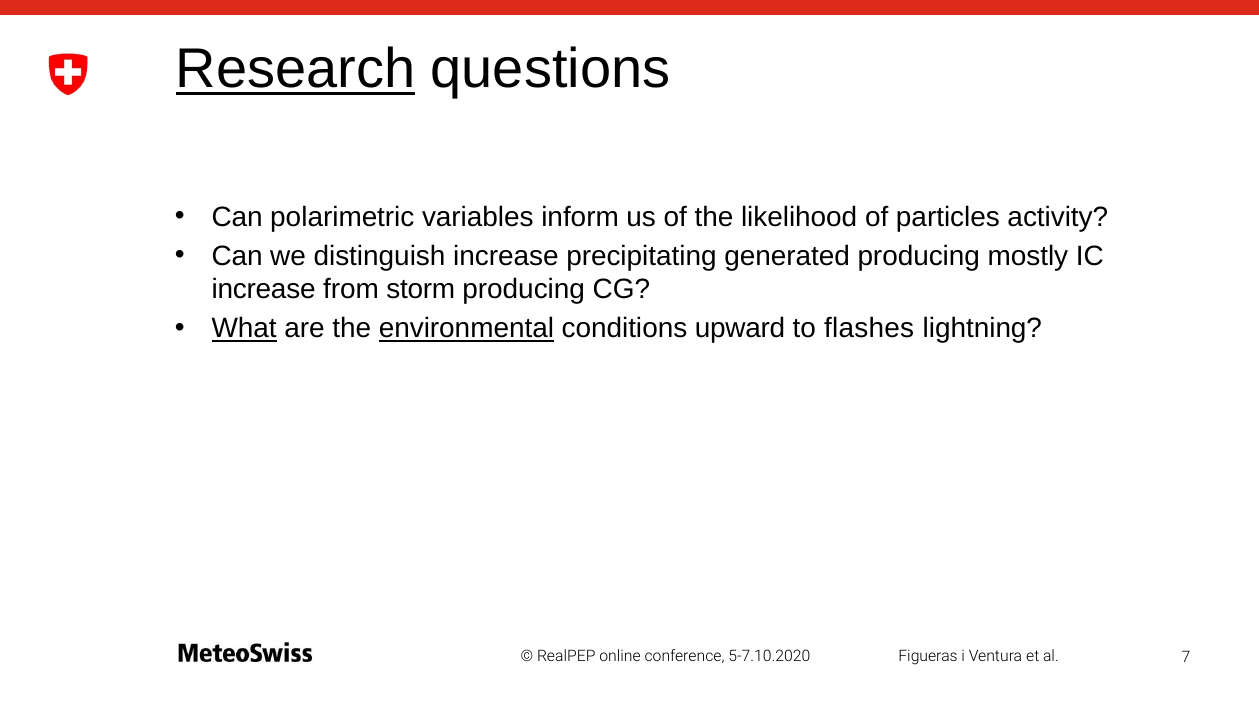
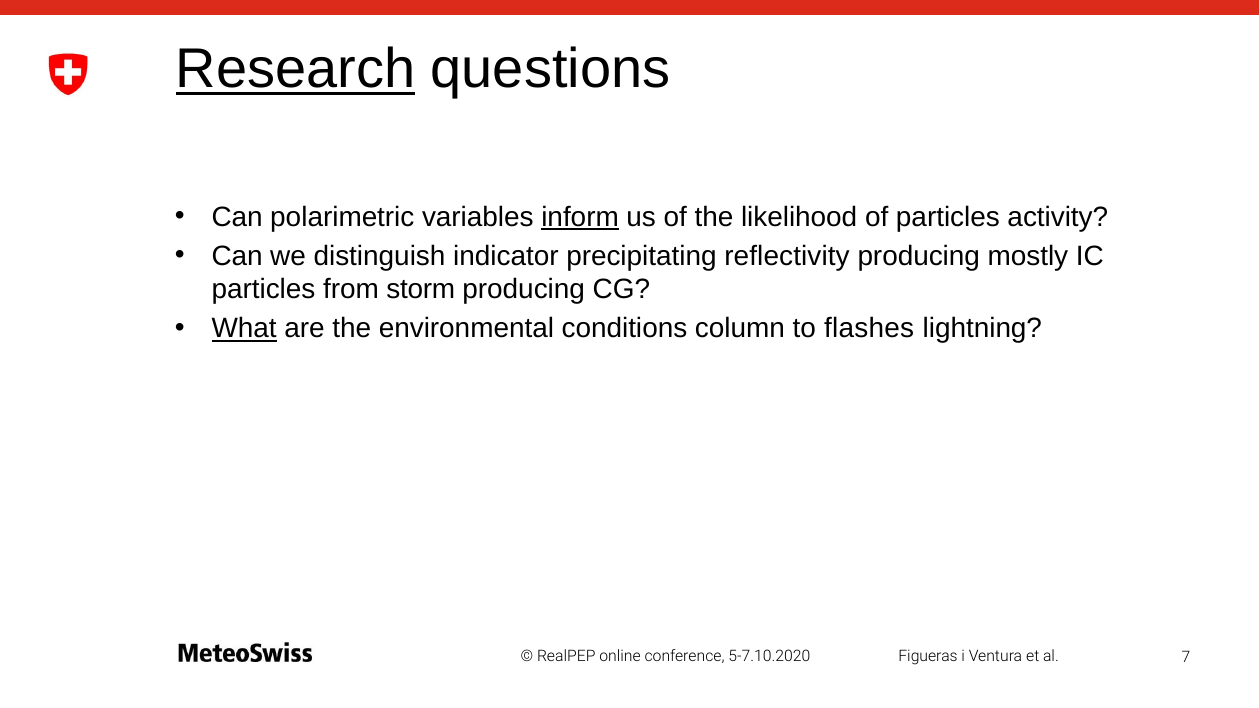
inform underline: none -> present
distinguish increase: increase -> indicator
generated: generated -> reflectivity
increase at (264, 290): increase -> particles
environmental underline: present -> none
upward: upward -> column
